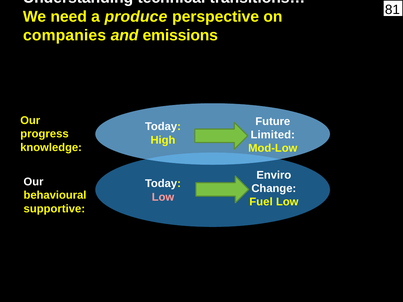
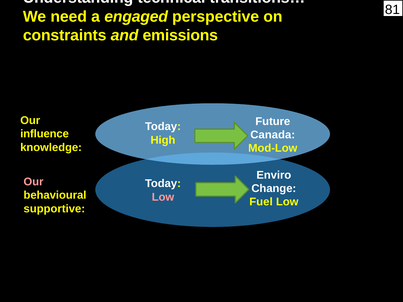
produce: produce -> engaged
companies: companies -> constraints
progress: progress -> influence
Limited: Limited -> Canada
Our at (34, 182) colour: white -> pink
